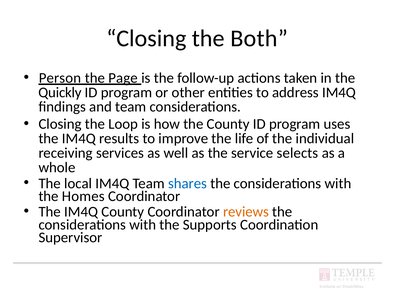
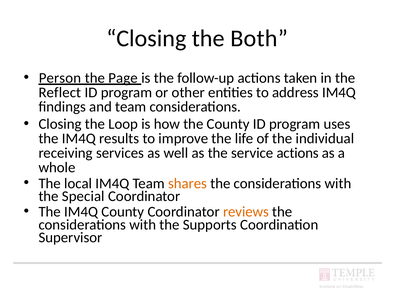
Quickly: Quickly -> Reflect
service selects: selects -> actions
shares colour: blue -> orange
Homes: Homes -> Special
